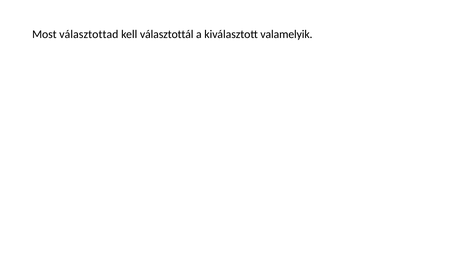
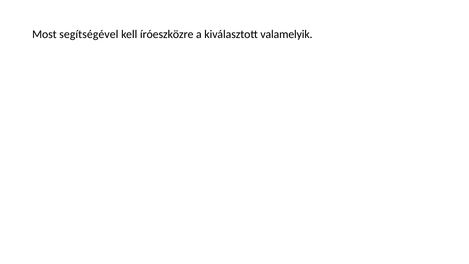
választottad: választottad -> segítségével
választottál: választottál -> íróeszközre
